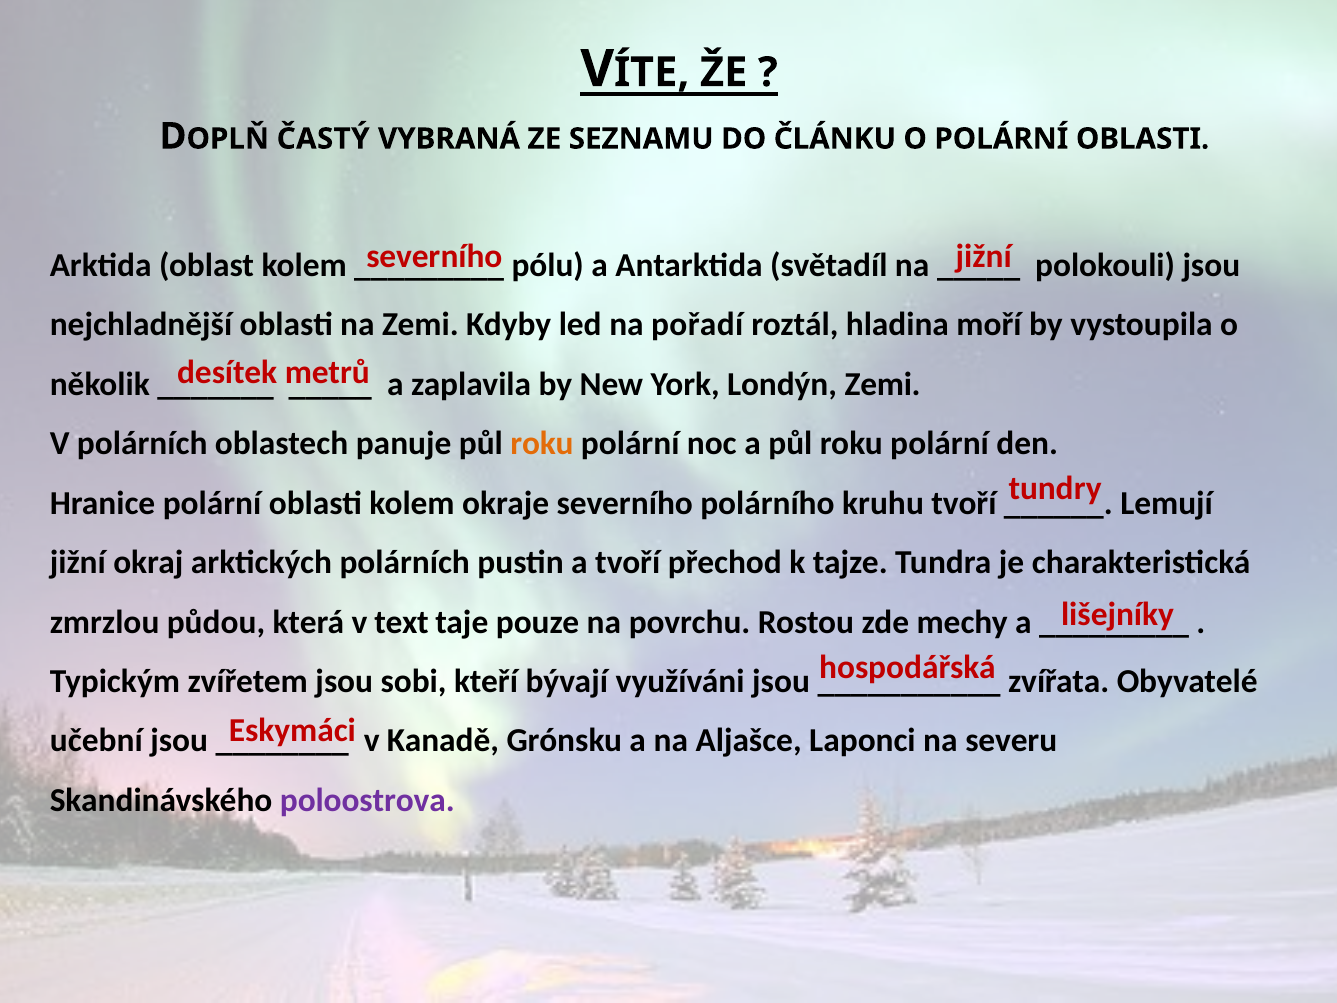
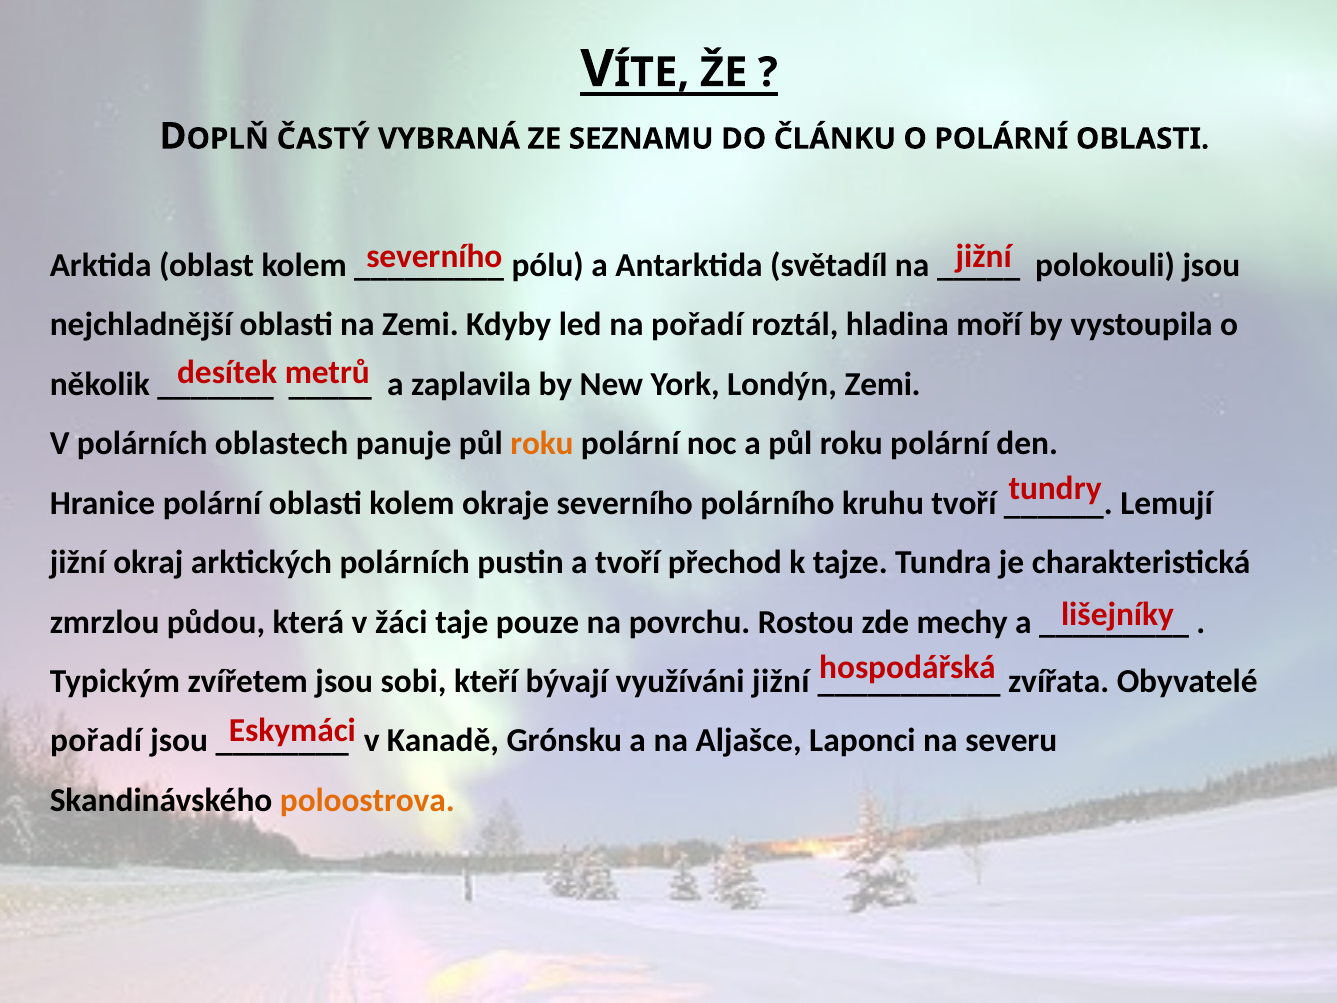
text: text -> žáci
využíváni jsou: jsou -> jižní
učební at (96, 741): učební -> pořadí
poloostrova colour: purple -> orange
